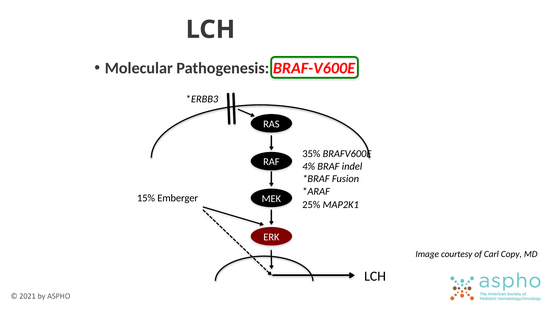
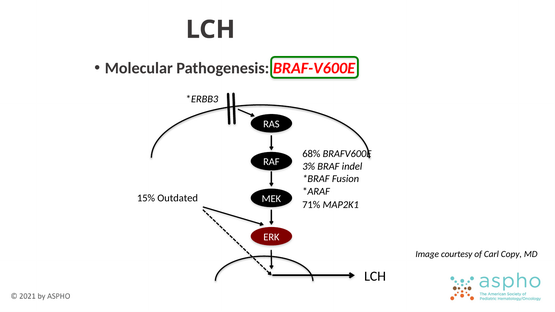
35%: 35% -> 68%
4%: 4% -> 3%
Emberger: Emberger -> Outdated
25%: 25% -> 71%
